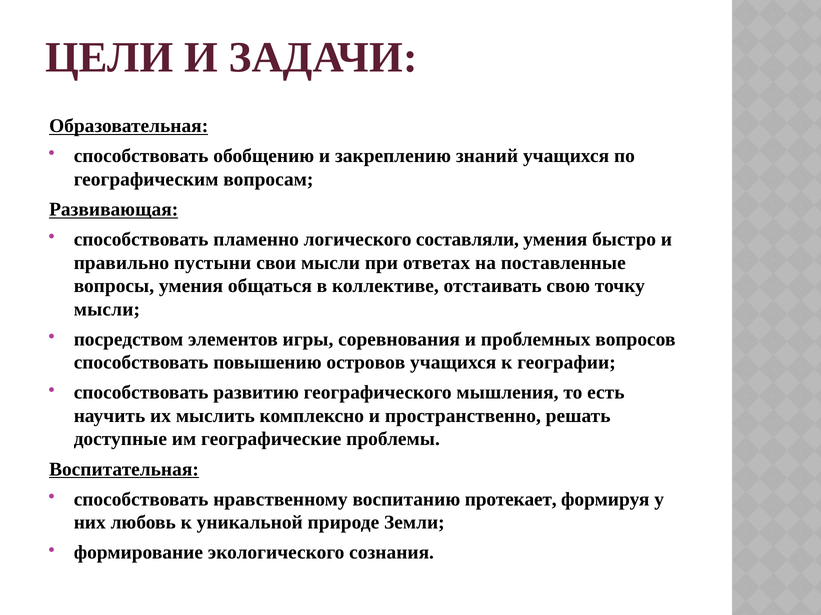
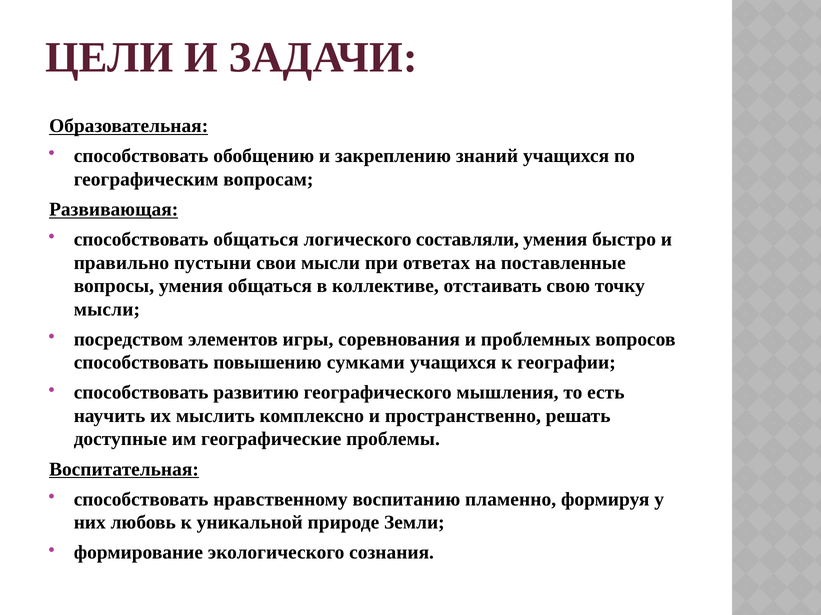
способствовать пламенно: пламенно -> общаться
островов: островов -> сумками
протекает: протекает -> пламенно
